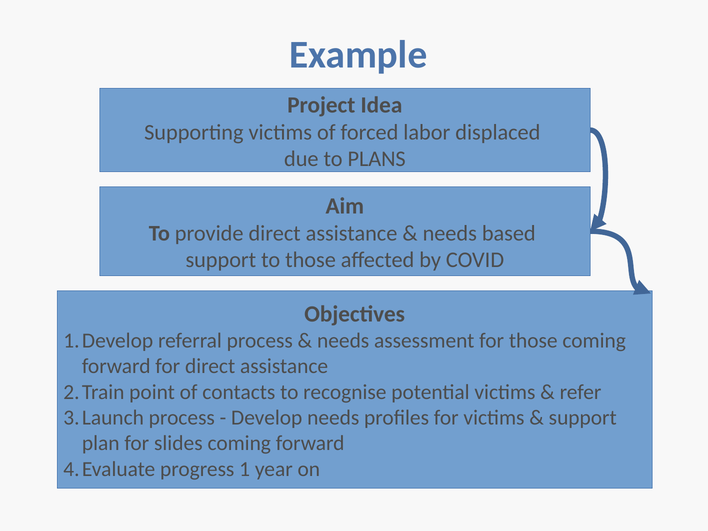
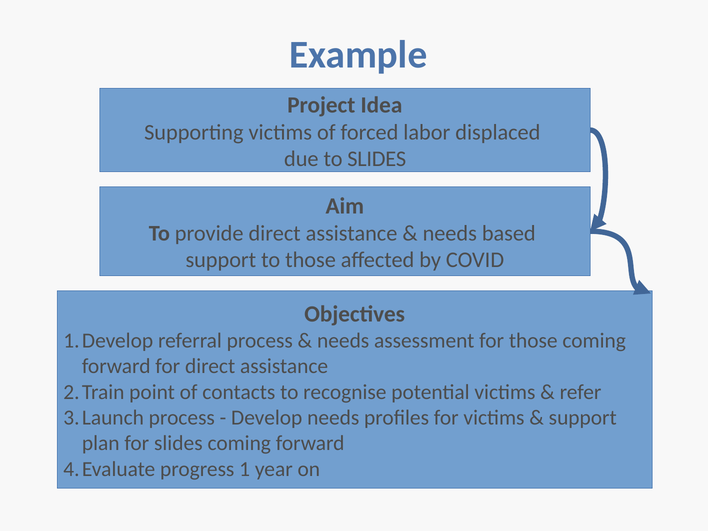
to PLANS: PLANS -> SLIDES
